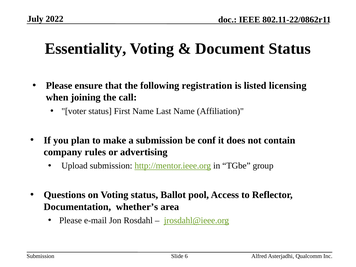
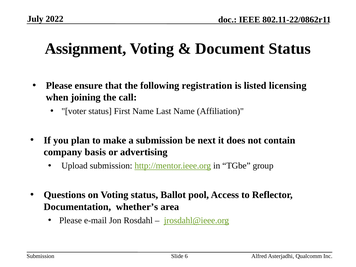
Essentiality: Essentiality -> Assignment
conf: conf -> next
rules: rules -> basis
